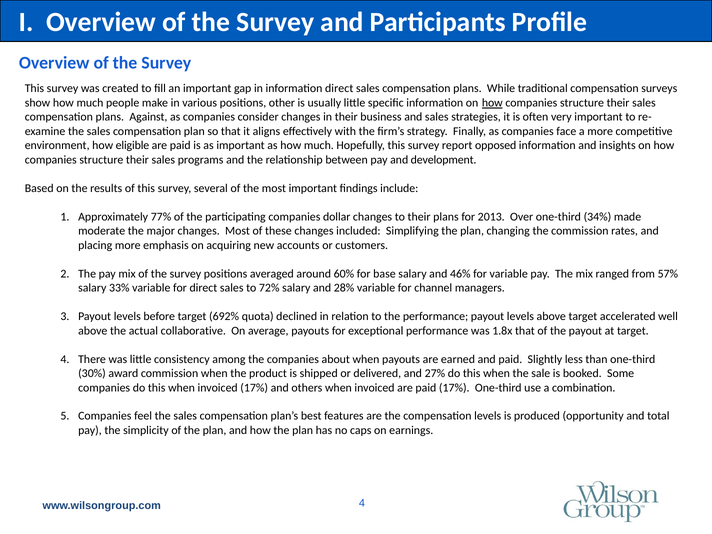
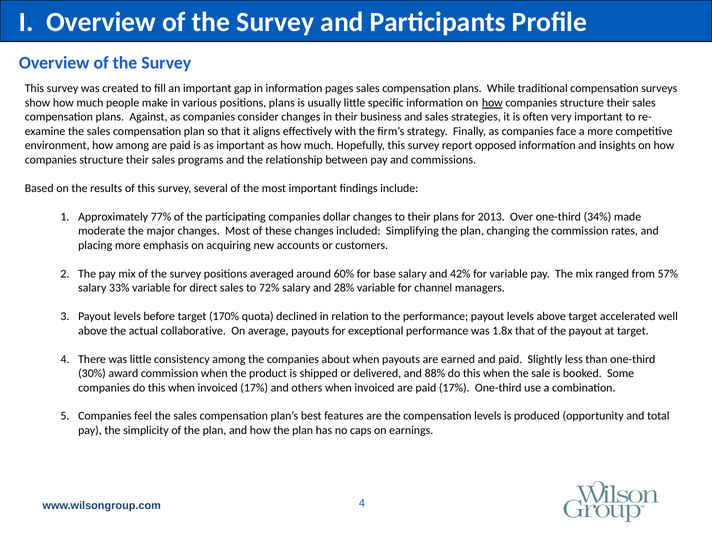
information direct: direct -> pages
positions other: other -> plans
how eligible: eligible -> among
development: development -> commissions
46%: 46% -> 42%
692%: 692% -> 170%
27%: 27% -> 88%
